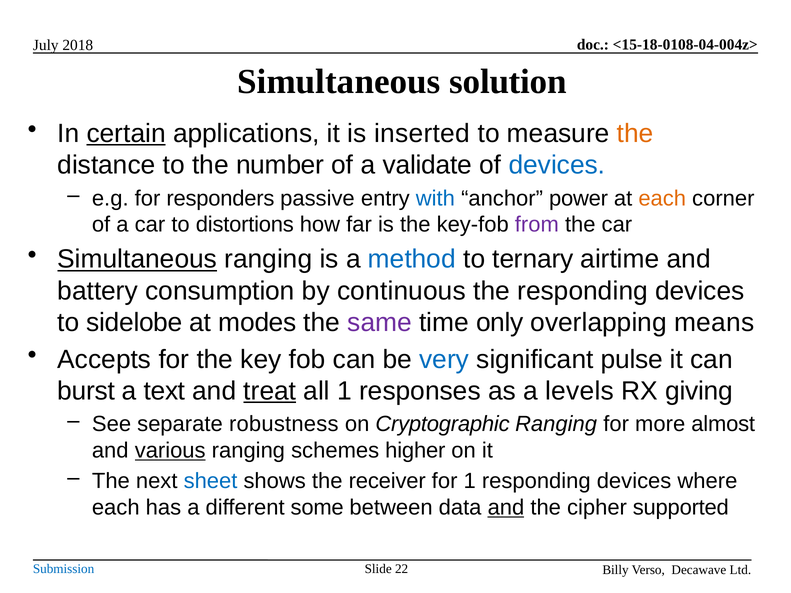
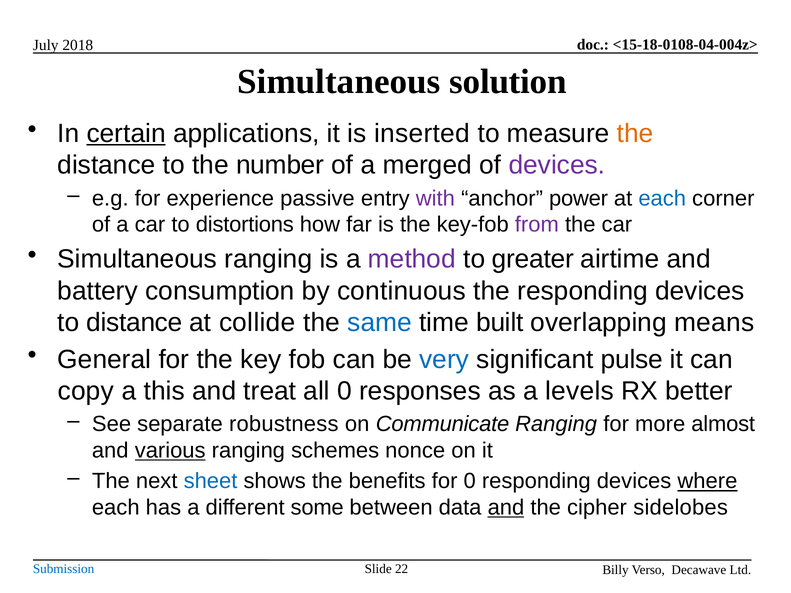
validate: validate -> merged
devices at (557, 165) colour: blue -> purple
responders: responders -> experience
with colour: blue -> purple
each at (662, 198) colour: orange -> blue
Simultaneous at (137, 259) underline: present -> none
method colour: blue -> purple
ternary: ternary -> greater
to sidelobe: sidelobe -> distance
modes: modes -> collide
same colour: purple -> blue
only: only -> built
Accepts: Accepts -> General
burst: burst -> copy
text: text -> this
treat underline: present -> none
all 1: 1 -> 0
giving: giving -> better
Cryptographic: Cryptographic -> Communicate
higher: higher -> nonce
receiver: receiver -> benefits
for 1: 1 -> 0
where underline: none -> present
supported: supported -> sidelobes
